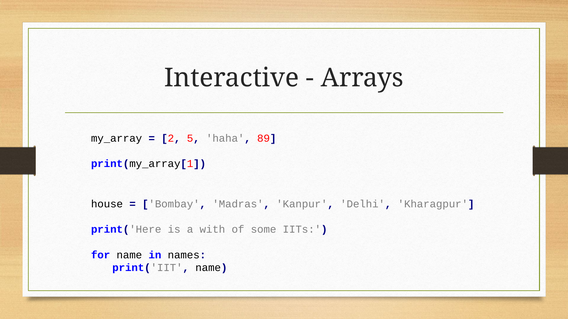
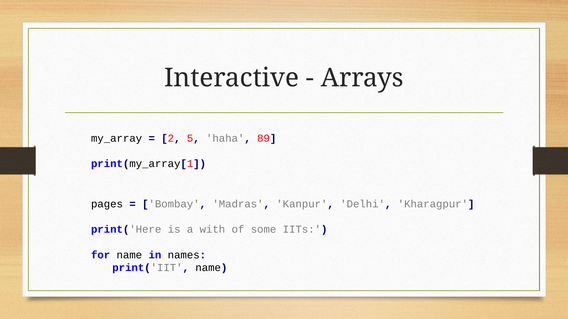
house: house -> pages
